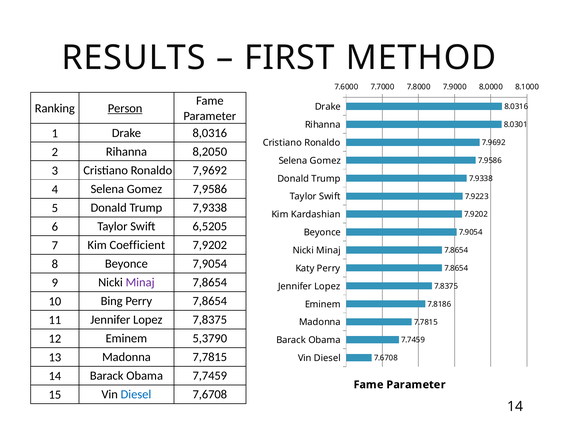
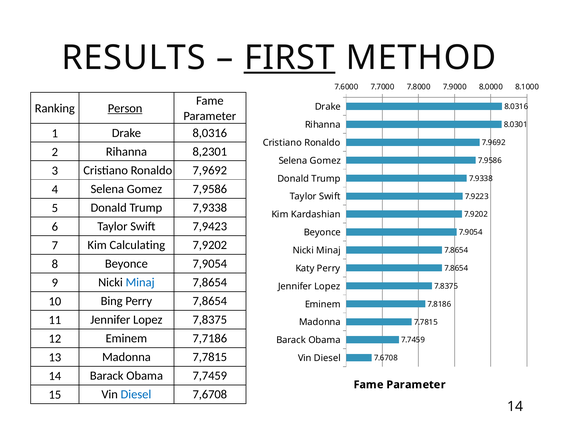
FIRST underline: none -> present
8,2050: 8,2050 -> 8,2301
6,5205: 6,5205 -> 7,9423
Coefficient: Coefficient -> Calculating
Minaj at (140, 282) colour: purple -> blue
5,3790: 5,3790 -> 7,7186
